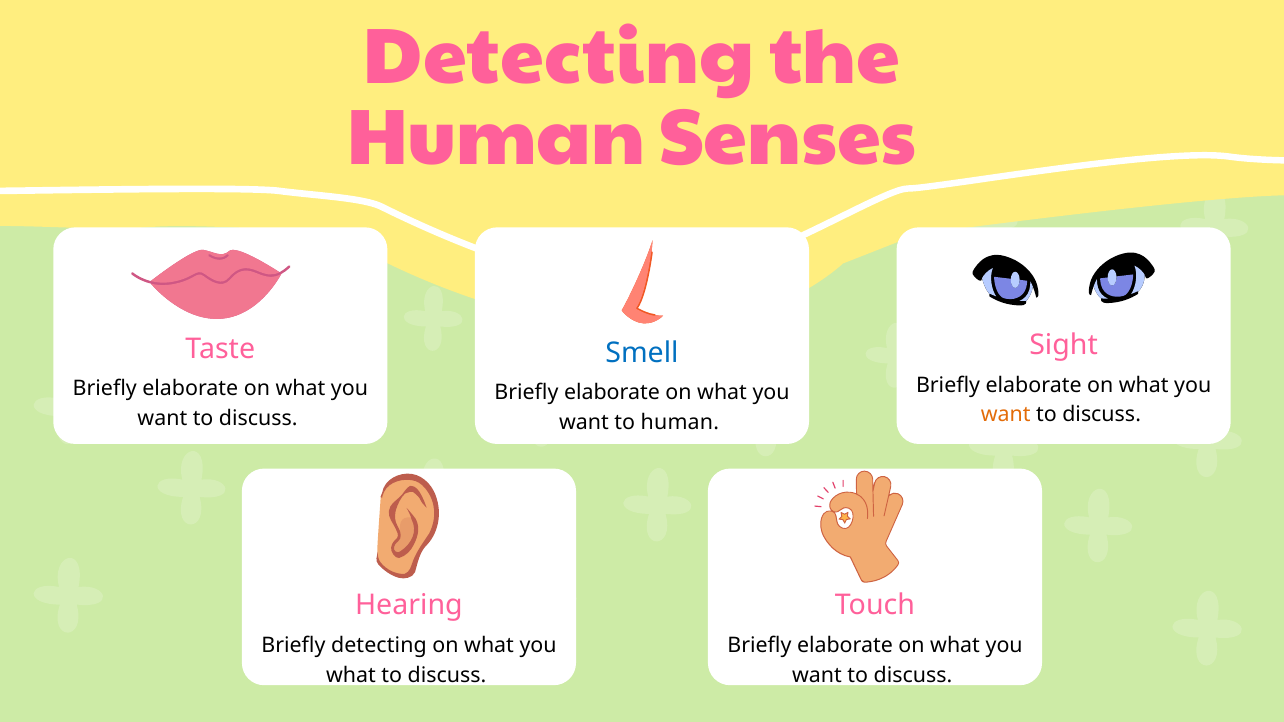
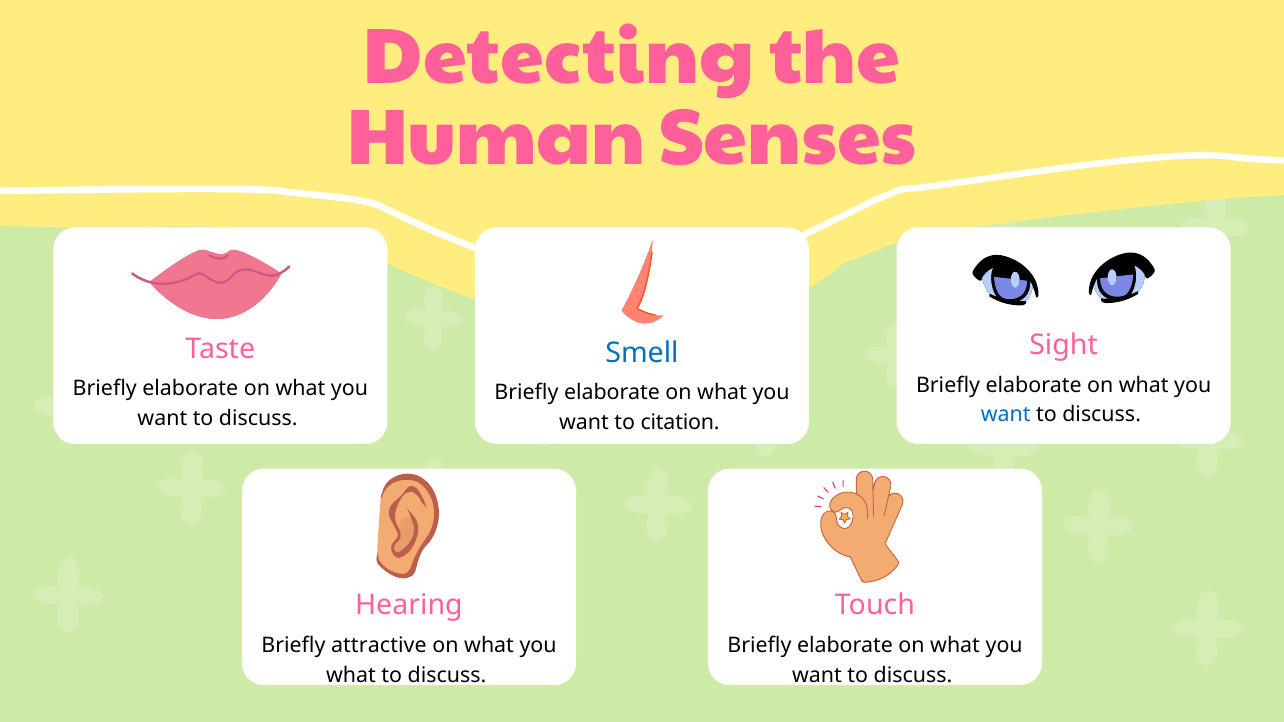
want at (1006, 415) colour: orange -> blue
to human: human -> citation
Briefly detecting: detecting -> attractive
